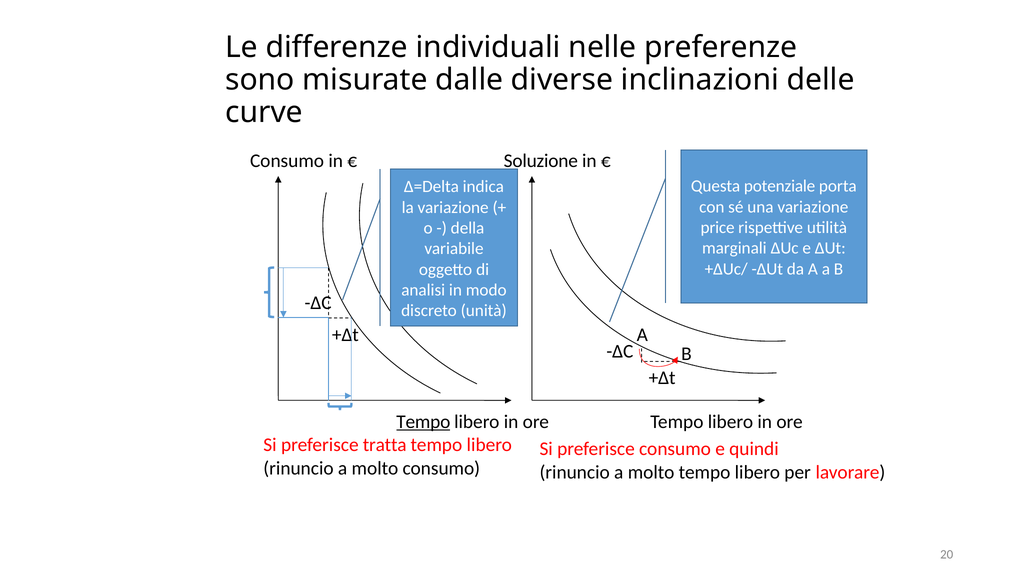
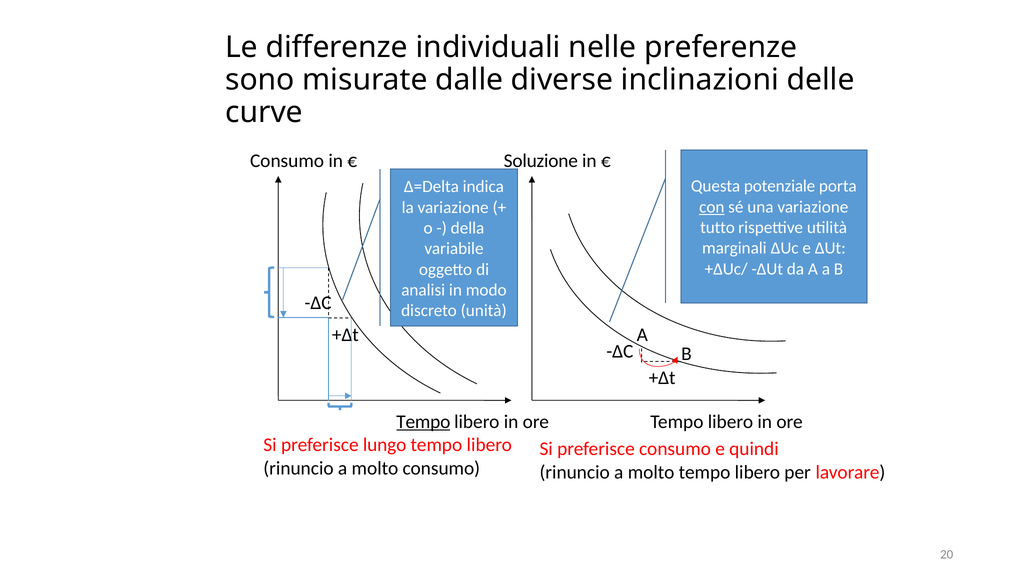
con underline: none -> present
price: price -> tutto
tratta: tratta -> lungo
